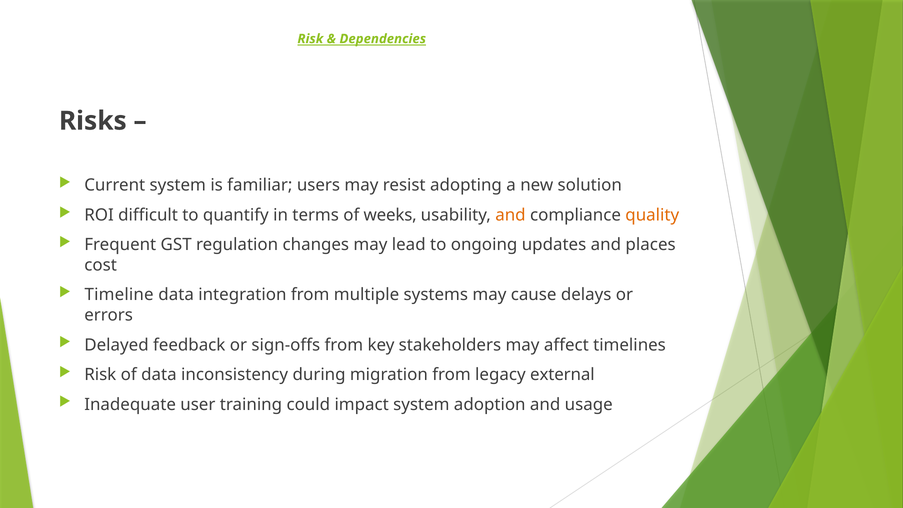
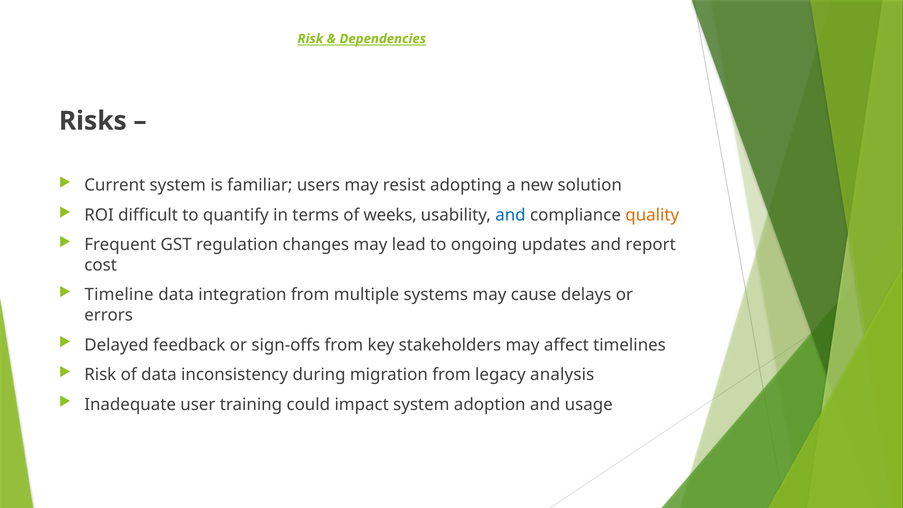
and at (510, 215) colour: orange -> blue
places: places -> report
external: external -> analysis
